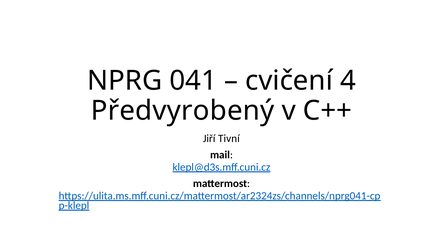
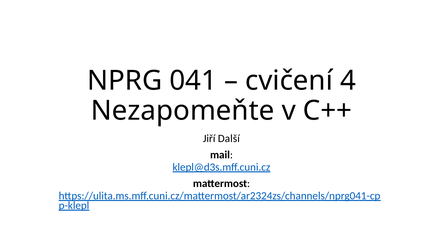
Předvyrobený: Předvyrobený -> Nezapomeňte
Tivní: Tivní -> Další
